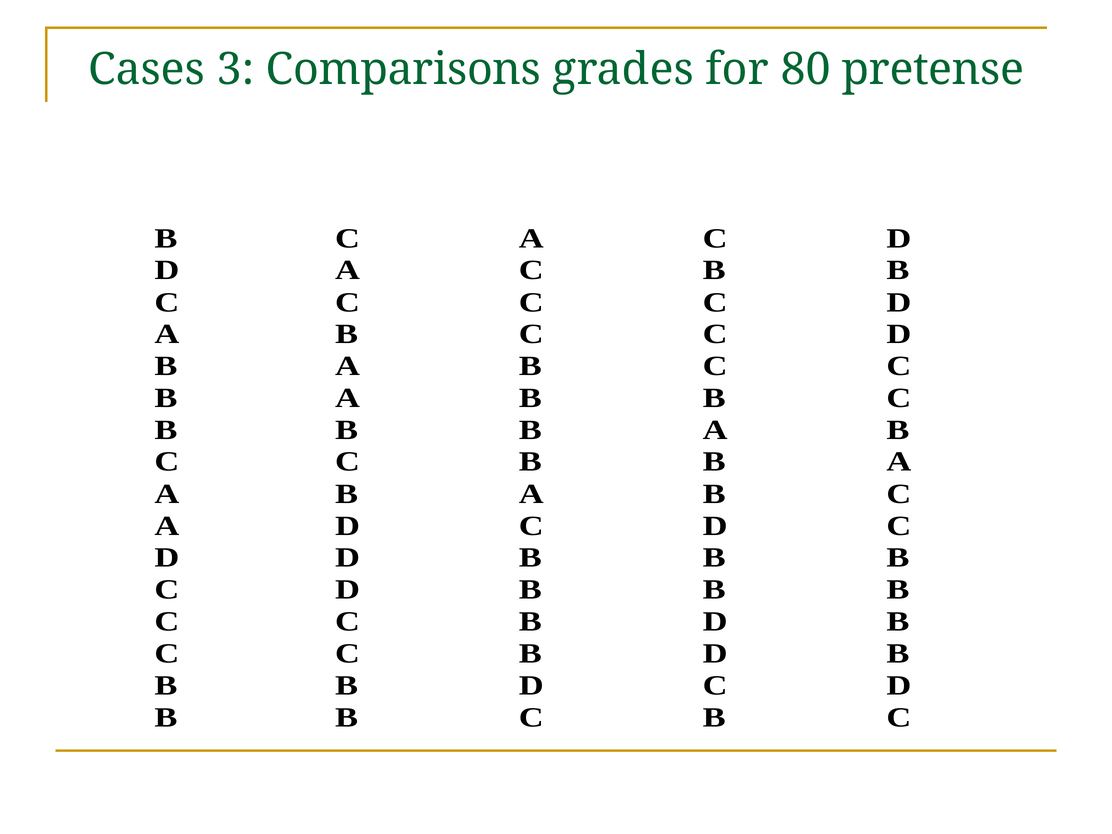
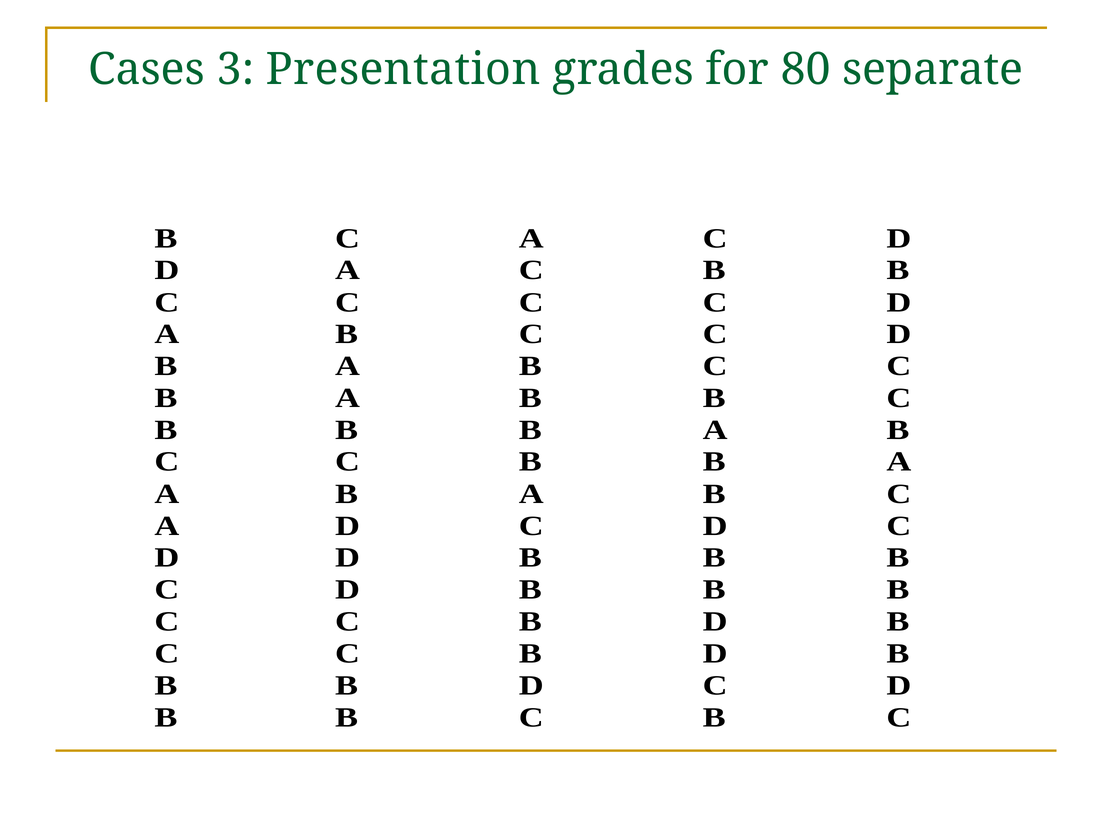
Comparisons: Comparisons -> Presentation
pretense: pretense -> separate
